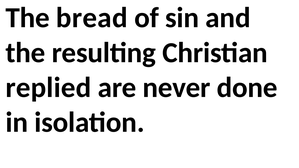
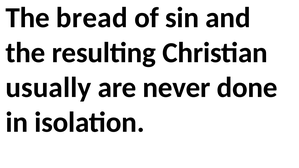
replied: replied -> usually
